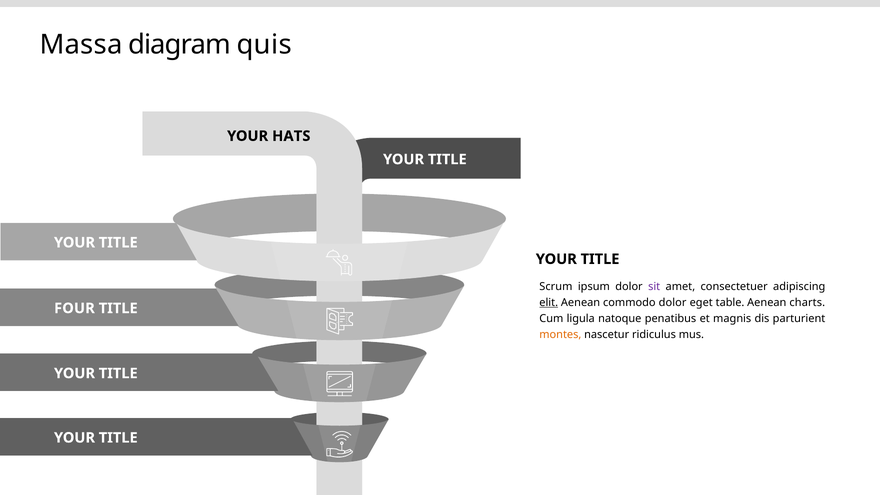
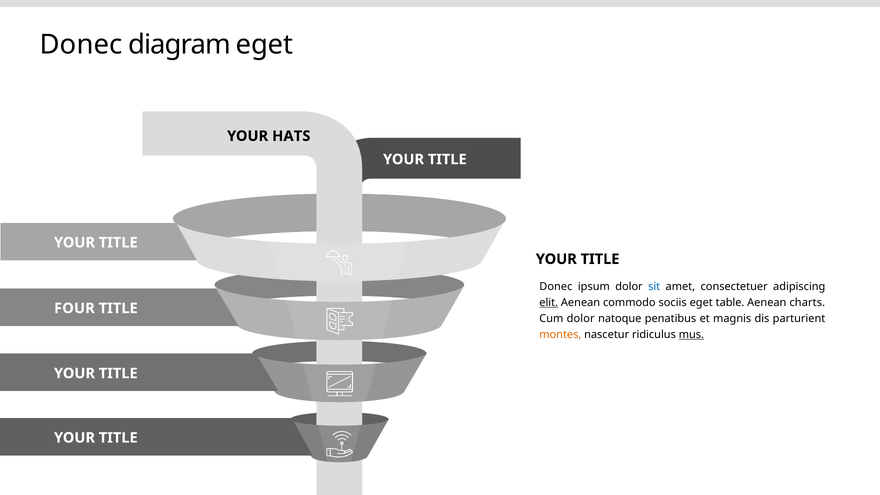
Massa at (81, 45): Massa -> Donec
diagram quis: quis -> eget
Scrum at (556, 286): Scrum -> Donec
sit colour: purple -> blue
commodo dolor: dolor -> sociis
Cum ligula: ligula -> dolor
mus underline: none -> present
